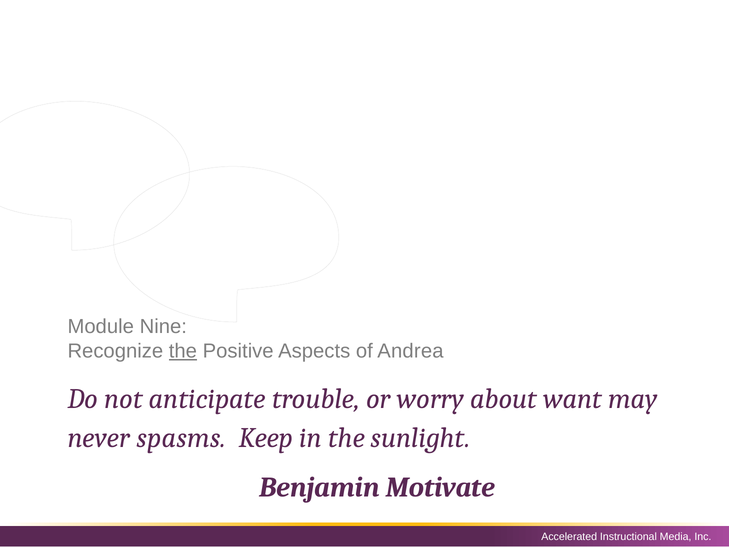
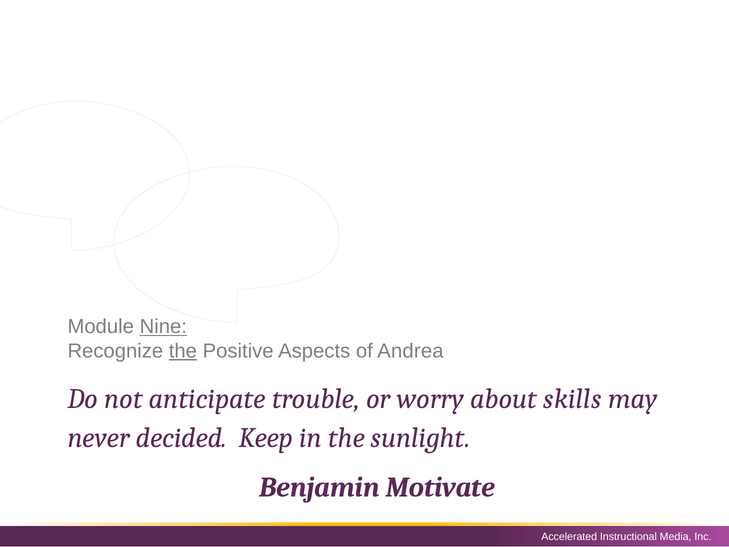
Nine underline: none -> present
want: want -> skills
spasms: spasms -> decided
